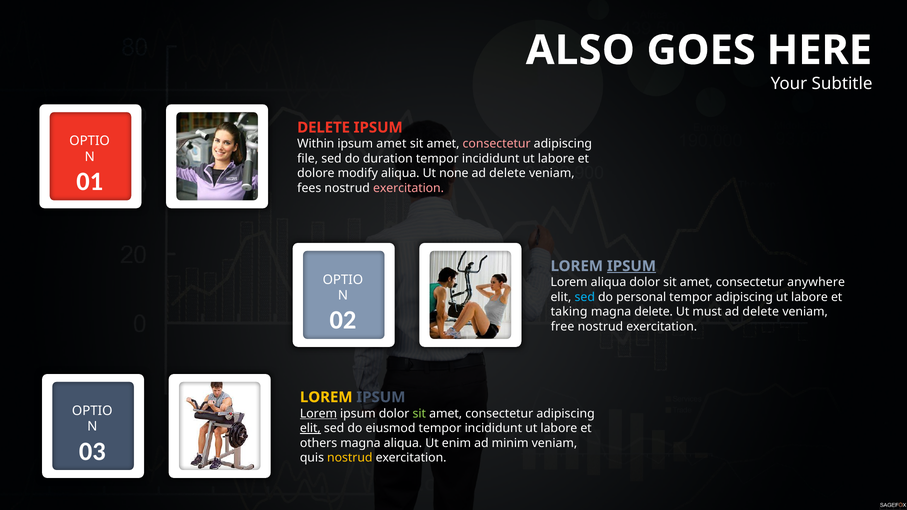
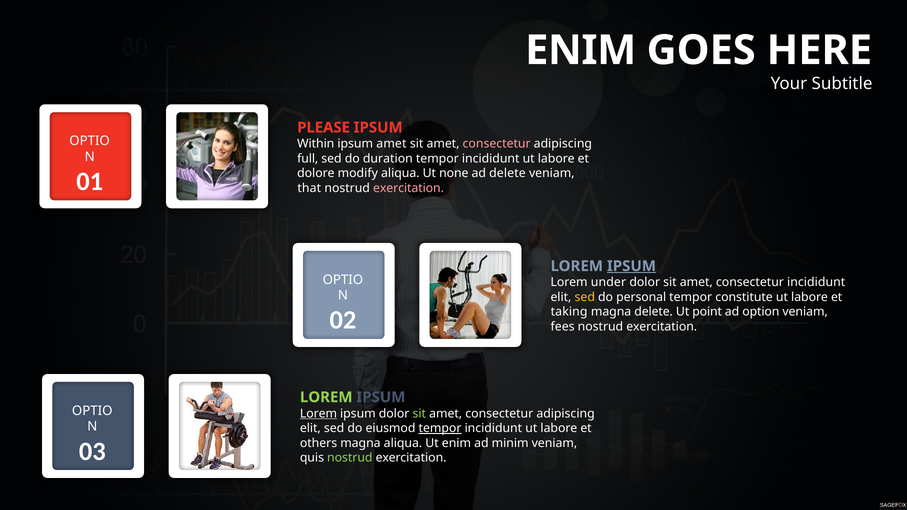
ALSO at (580, 50): ALSO -> ENIM
DELETE at (324, 128): DELETE -> PLEASE
file: file -> full
fees: fees -> that
Lorem aliqua: aliqua -> under
consectetur anywhere: anywhere -> incididunt
sed at (585, 297) colour: light blue -> yellow
tempor adipiscing: adipiscing -> constitute
must: must -> point
delete at (761, 312): delete -> option
free: free -> fees
LOREM at (326, 397) colour: yellow -> light green
elit at (310, 428) underline: present -> none
tempor at (440, 428) underline: none -> present
nostrud at (350, 458) colour: yellow -> light green
